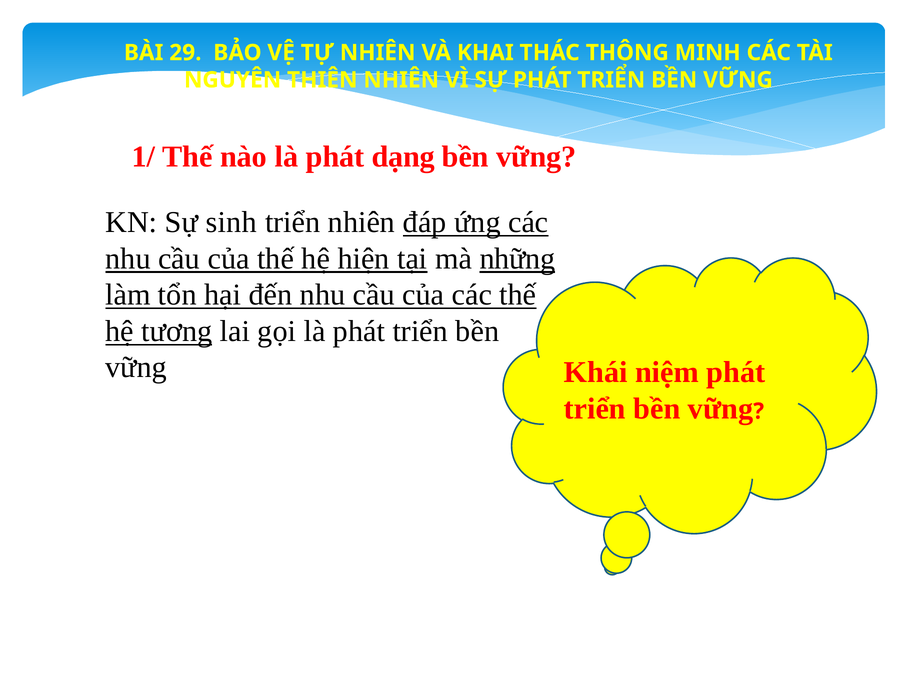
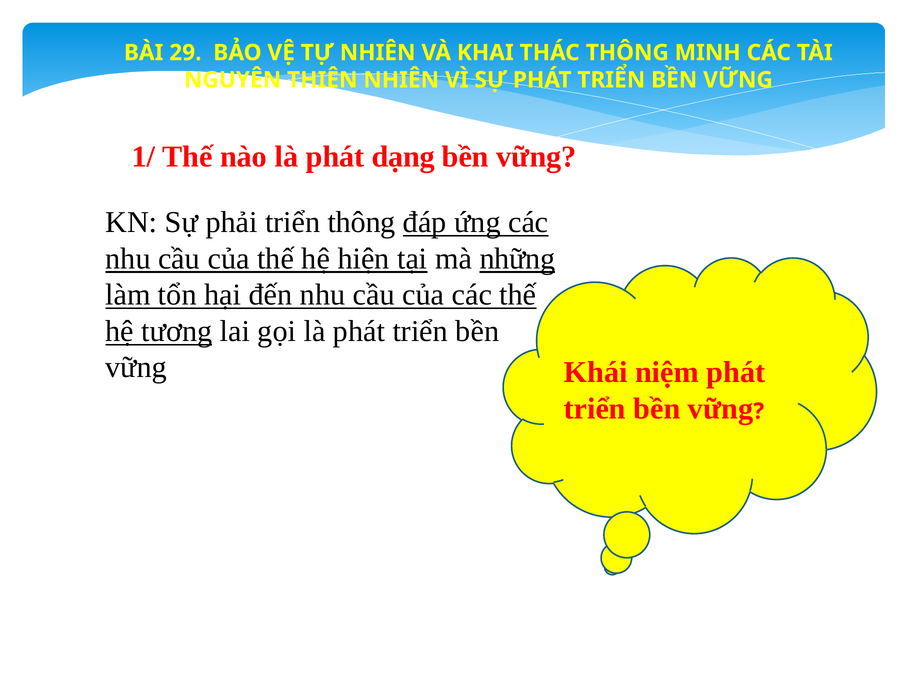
sinh: sinh -> phải
triển nhiên: nhiên -> thông
